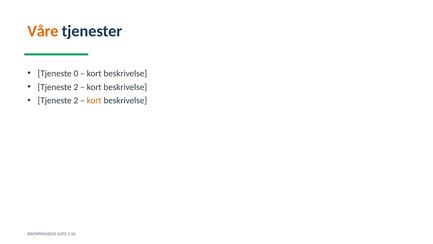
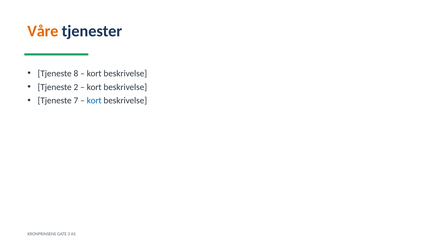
0: 0 -> 8
2 at (76, 100): 2 -> 7
kort at (94, 100) colour: orange -> blue
